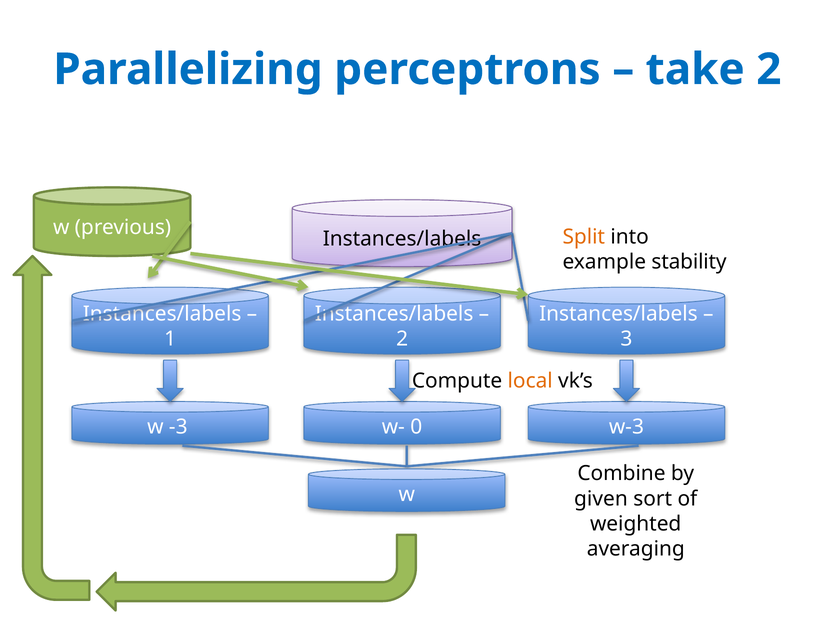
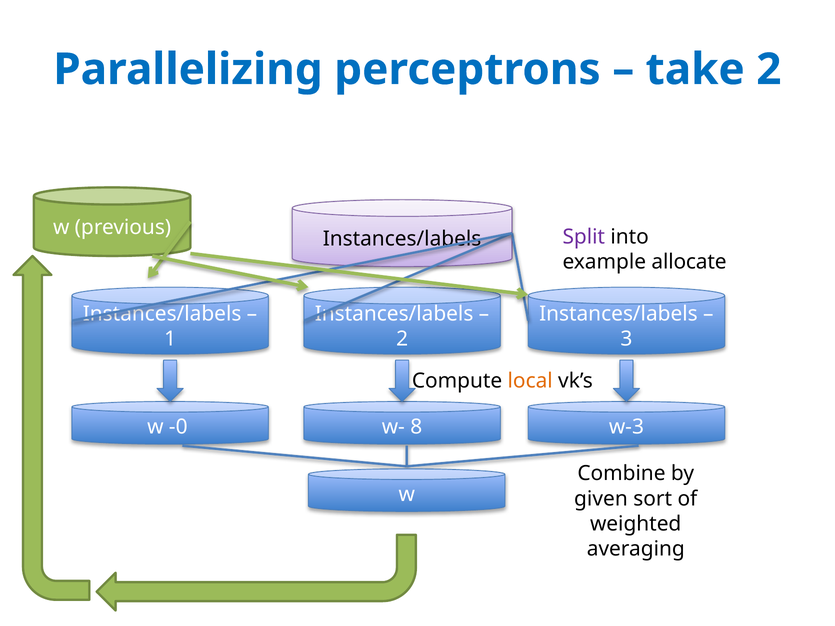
Split colour: orange -> purple
stability: stability -> allocate
-3: -3 -> -0
0: 0 -> 8
